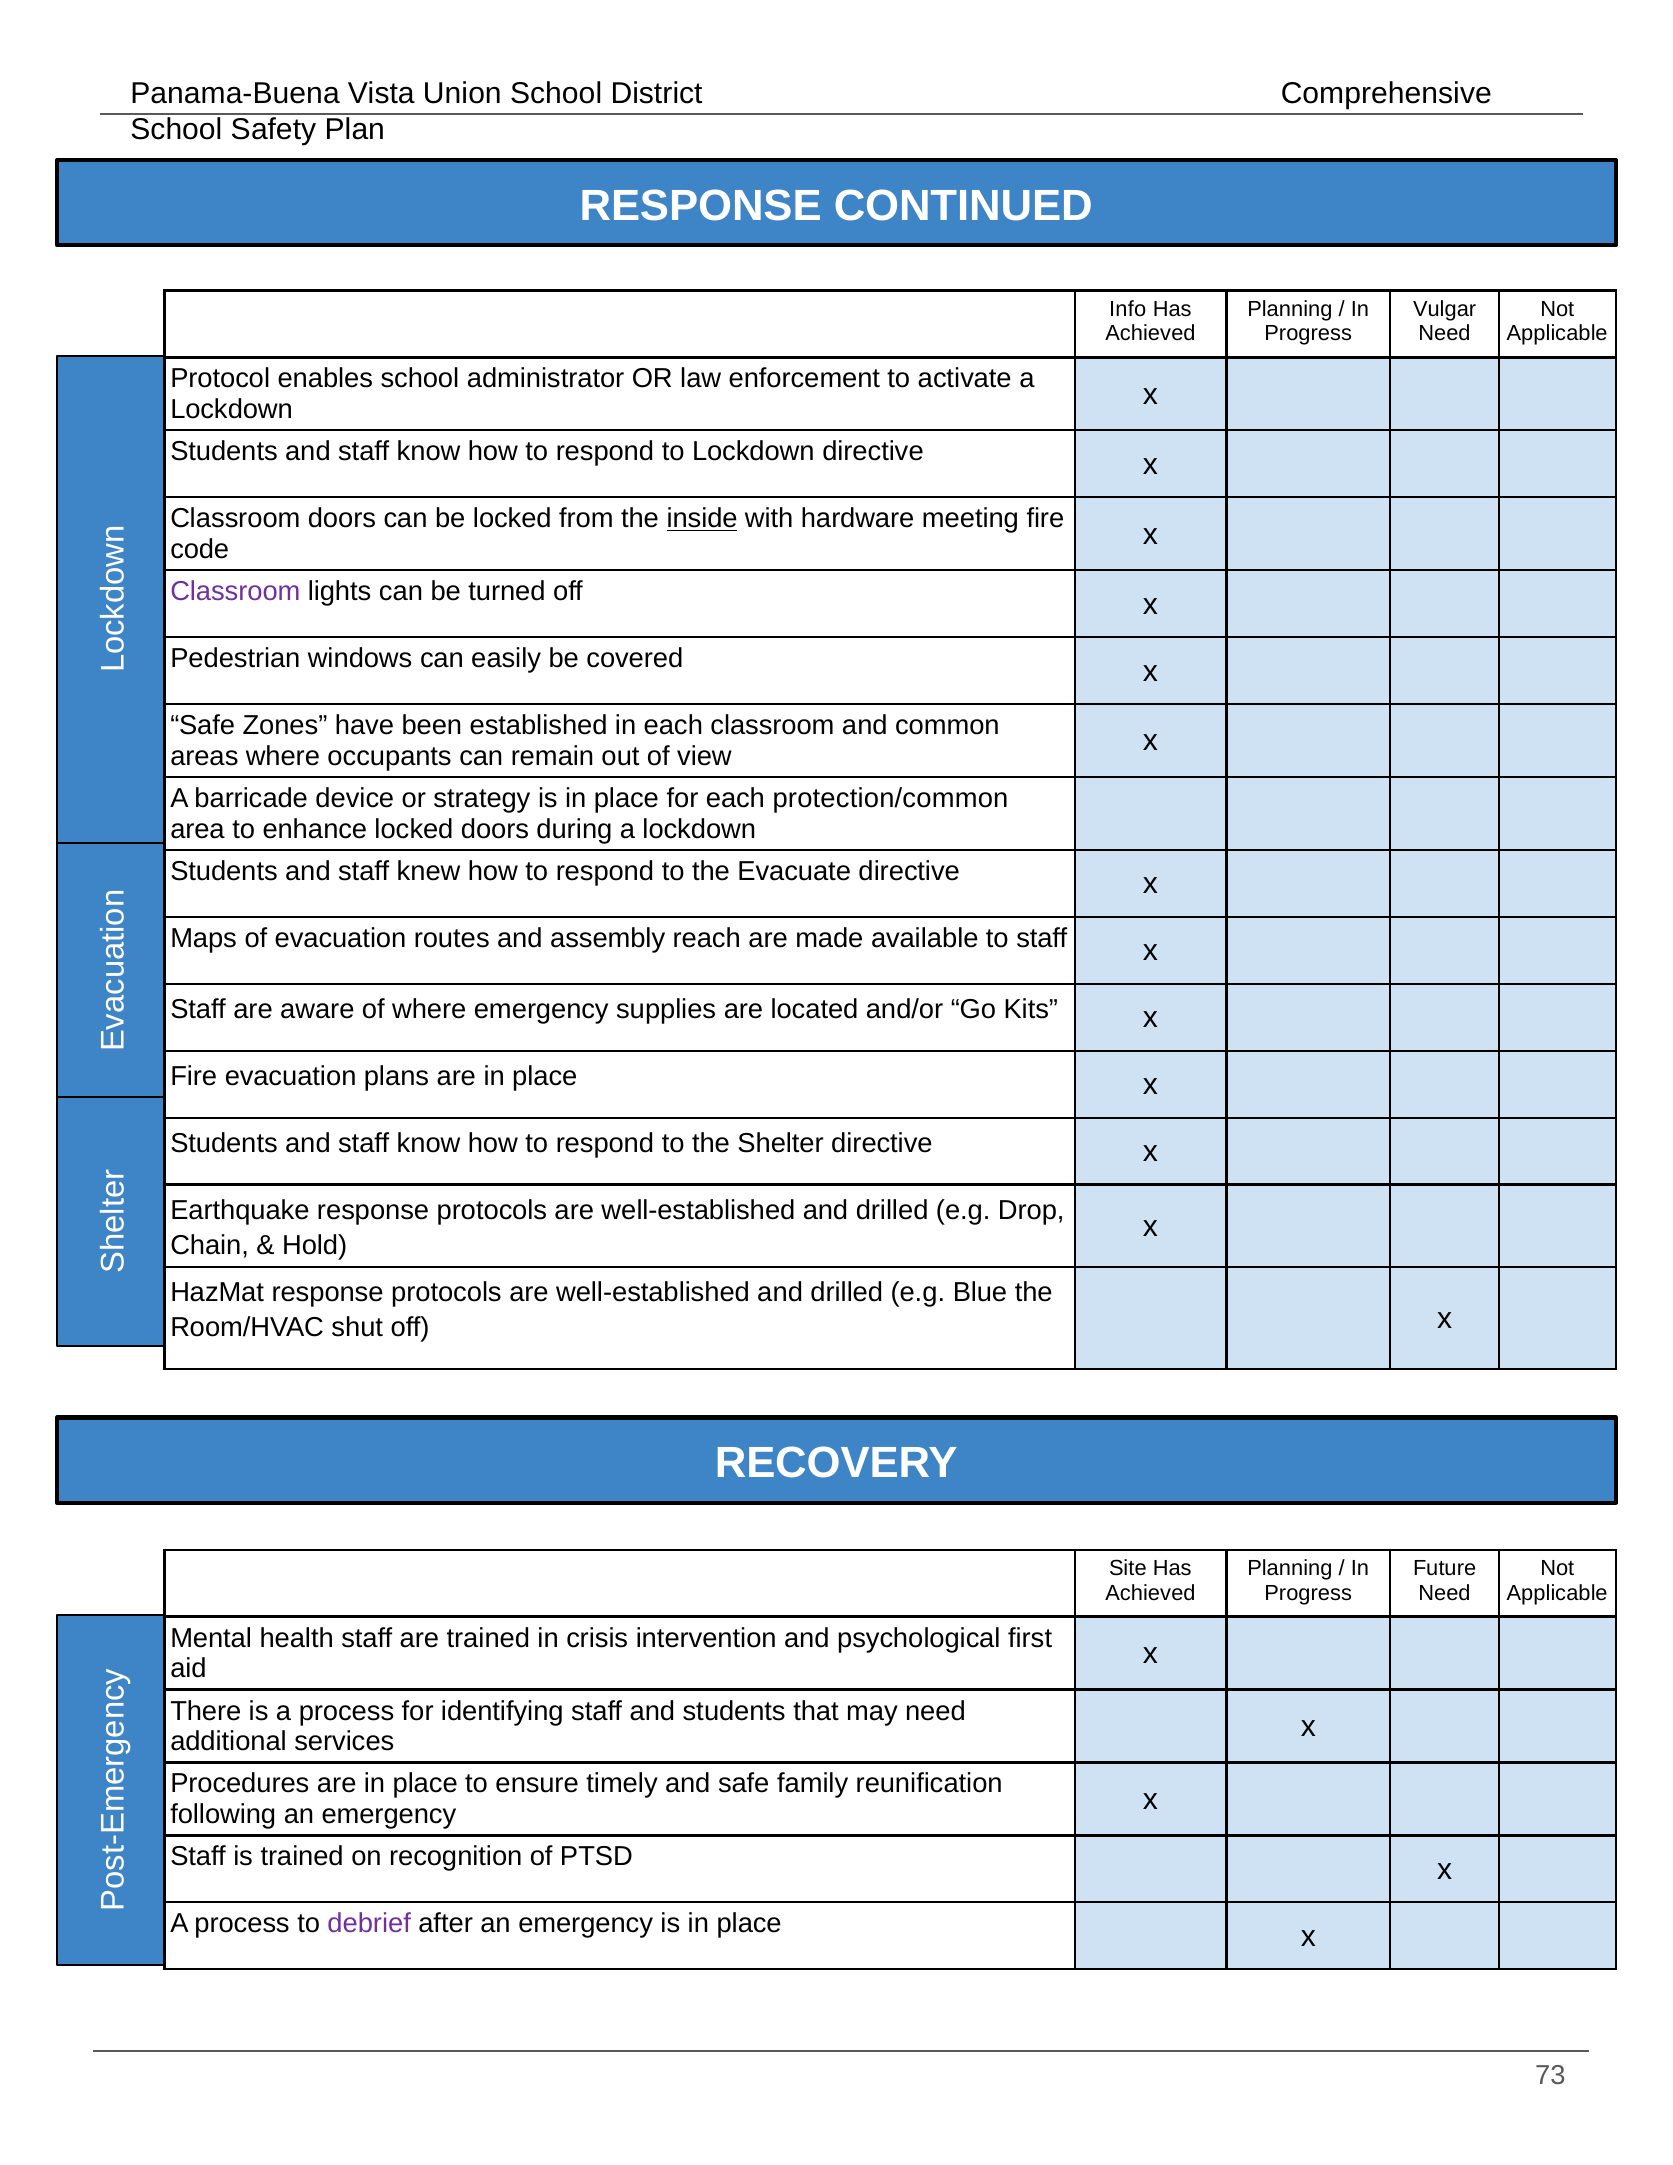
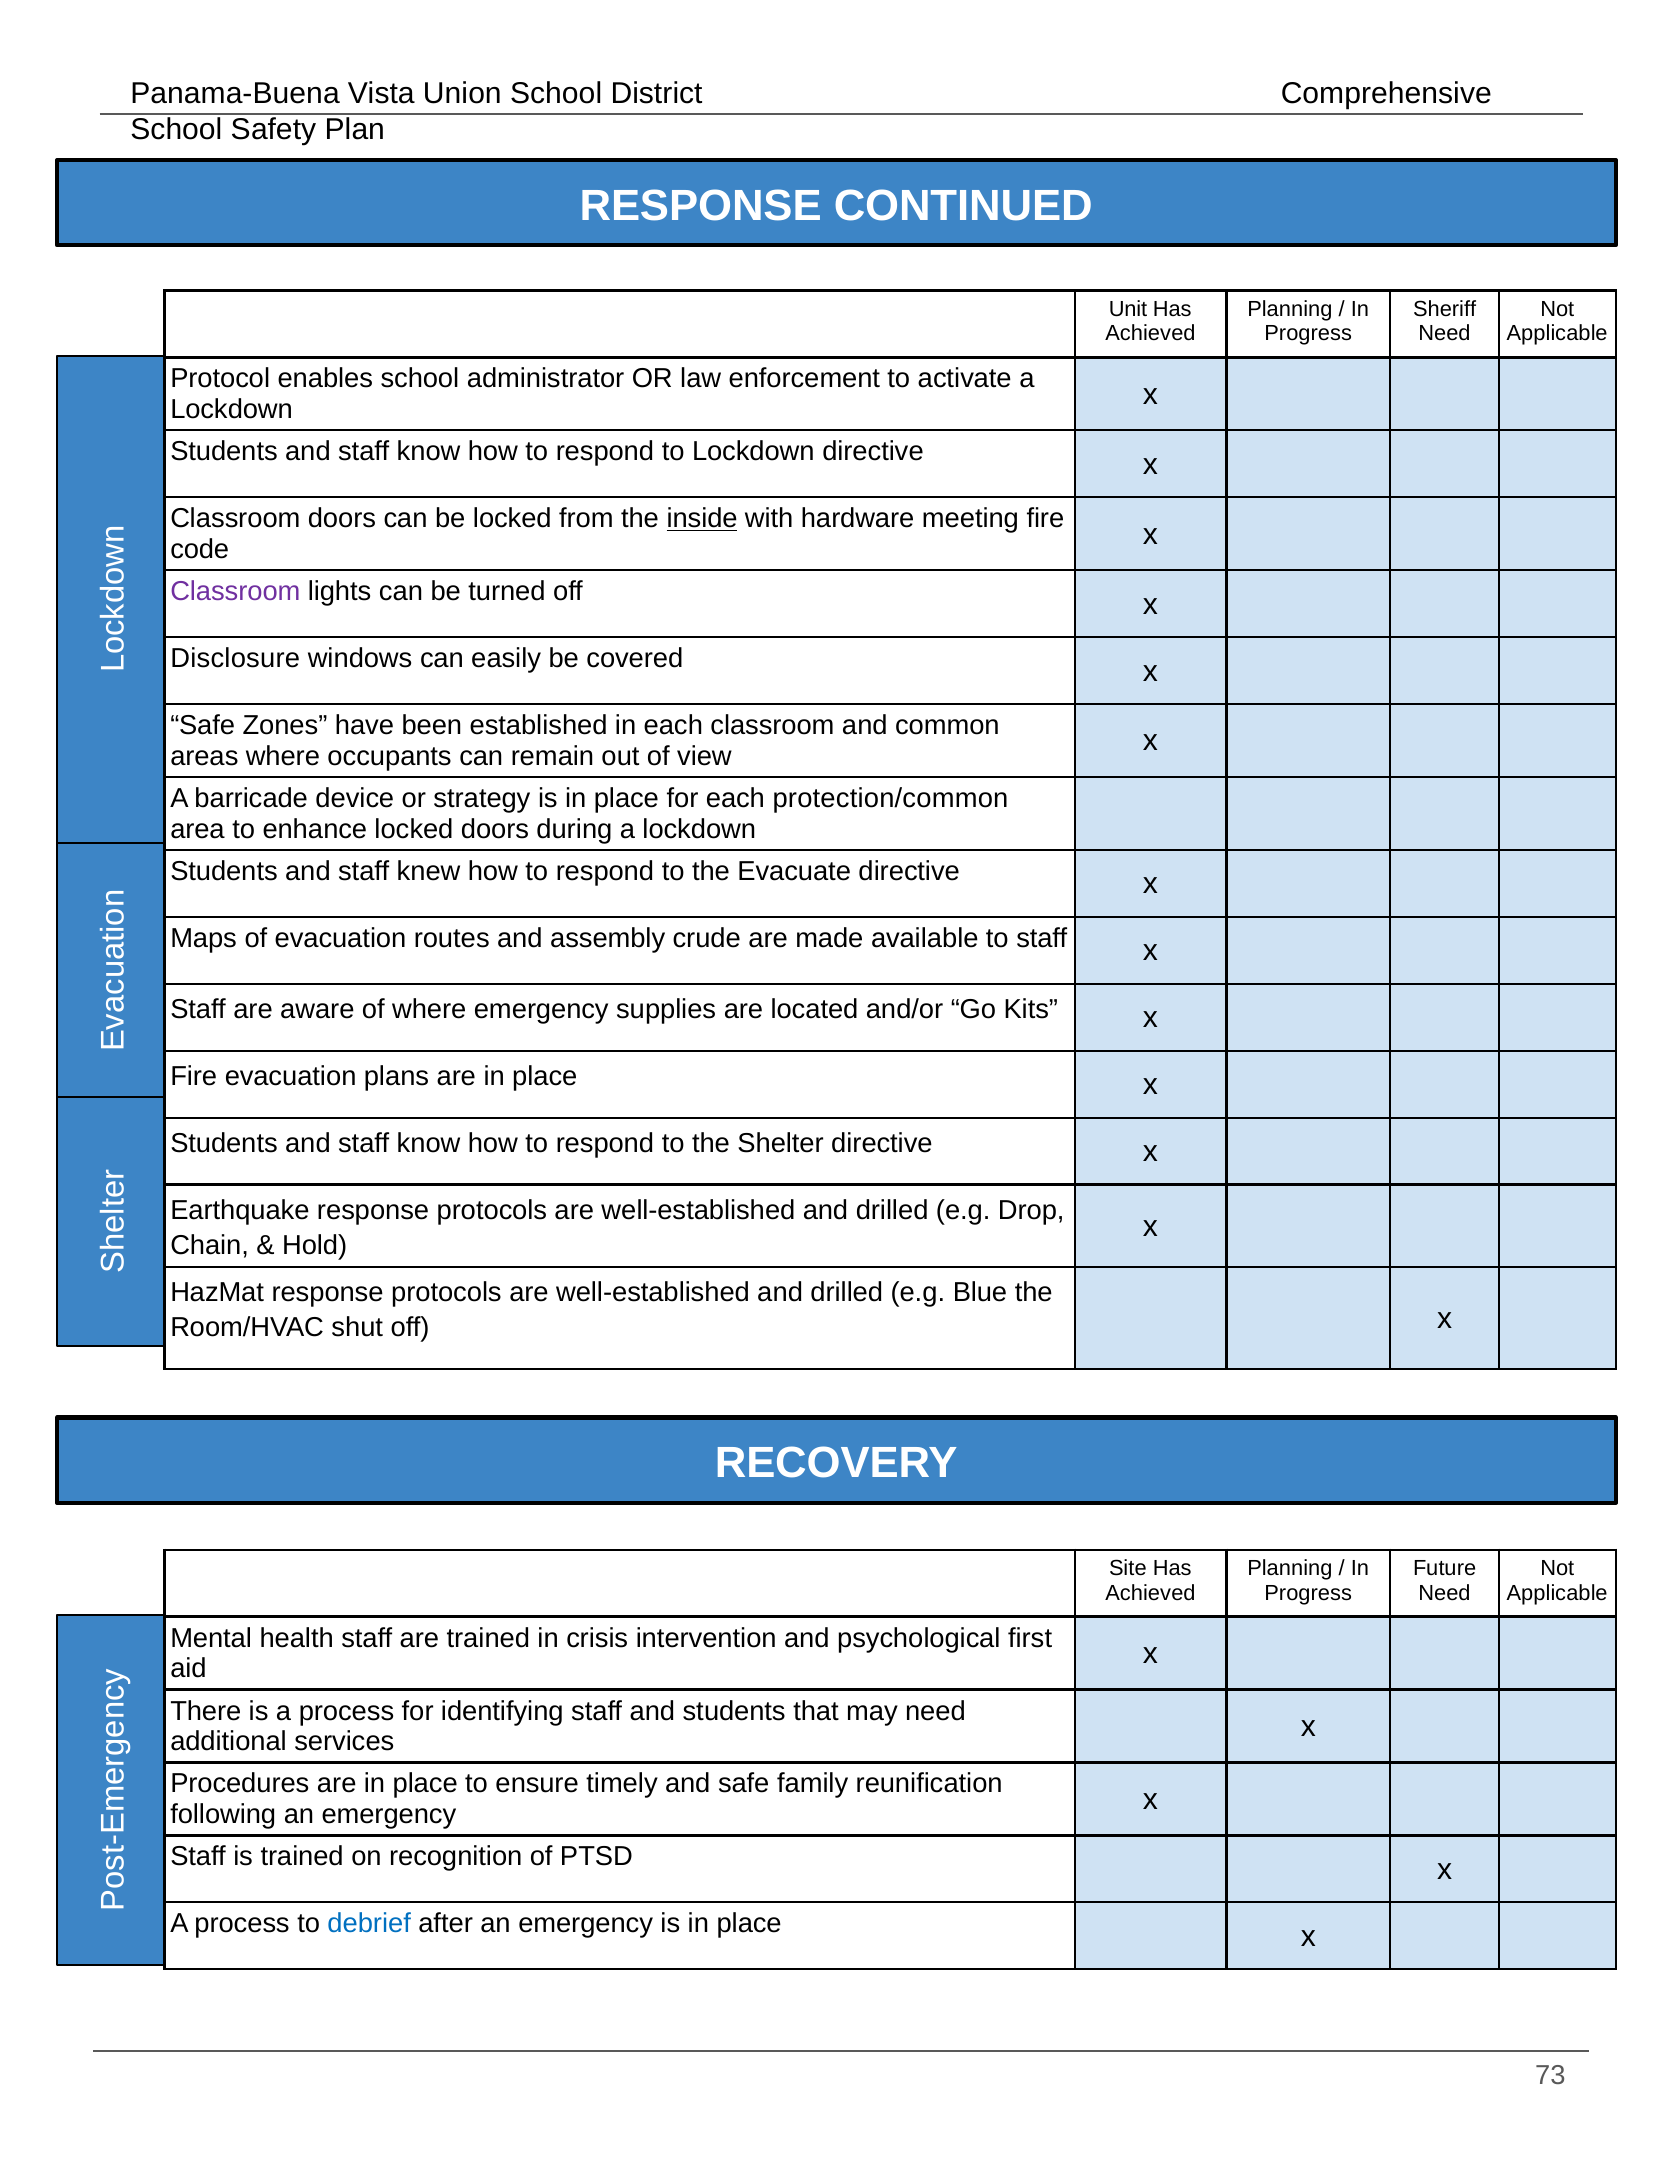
Info: Info -> Unit
Vulgar: Vulgar -> Sheriff
Pedestrian: Pedestrian -> Disclosure
reach: reach -> crude
debrief colour: purple -> blue
